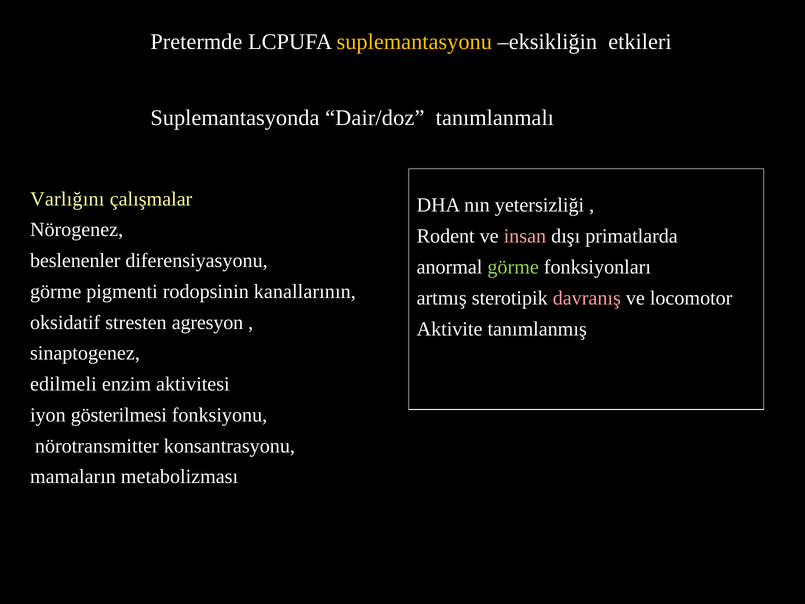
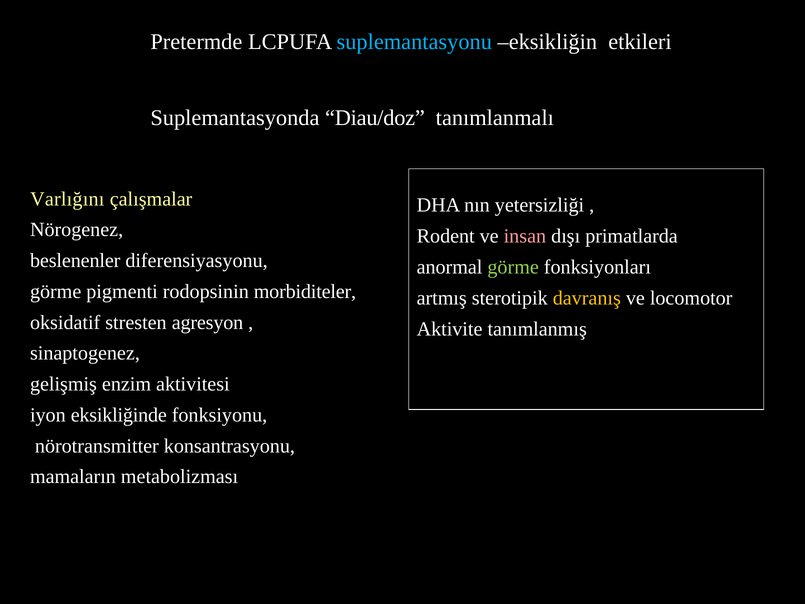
suplemantasyonu colour: yellow -> light blue
Dair/doz: Dair/doz -> Diau/doz
kanallarının: kanallarının -> morbiditeler
davranış colour: pink -> yellow
edilmeli: edilmeli -> gelişmiş
gösterilmesi: gösterilmesi -> eksikliğinde
